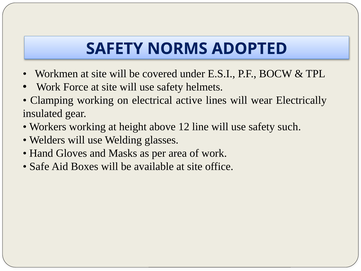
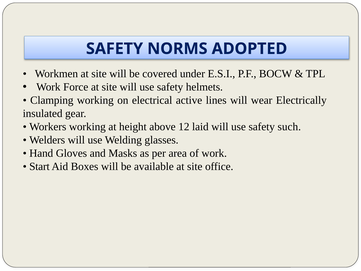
line: line -> laid
Safe: Safe -> Start
